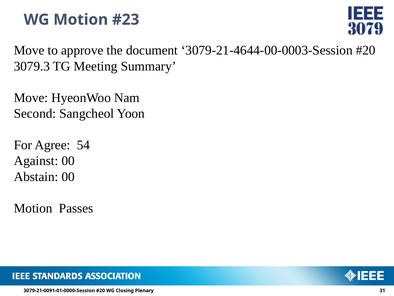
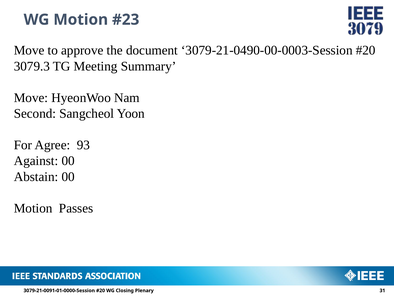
3079-21-4644-00-0003-Session: 3079-21-4644-00-0003-Session -> 3079-21-0490-00-0003-Session
54: 54 -> 93
